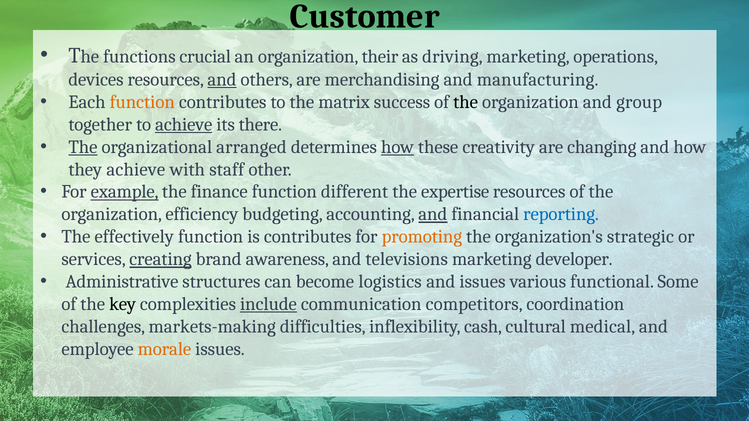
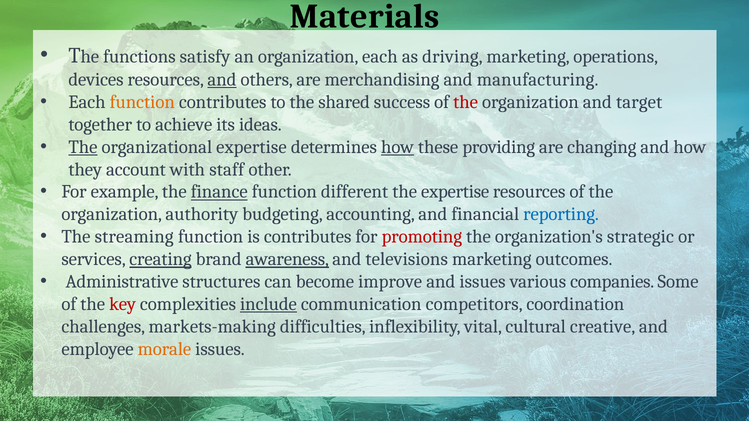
Customer: Customer -> Materials
crucial: crucial -> satisfy
organization their: their -> each
matrix: matrix -> shared
the at (466, 102) colour: black -> red
group: group -> target
achieve at (184, 125) underline: present -> none
there: there -> ideas
organizational arranged: arranged -> expertise
creativity: creativity -> providing
they achieve: achieve -> account
example underline: present -> none
finance underline: none -> present
efficiency: efficiency -> authority
and at (433, 214) underline: present -> none
effectively: effectively -> streaming
promoting colour: orange -> red
awareness underline: none -> present
developer: developer -> outcomes
logistics: logistics -> improve
functional: functional -> companies
key colour: black -> red
cash: cash -> vital
medical: medical -> creative
